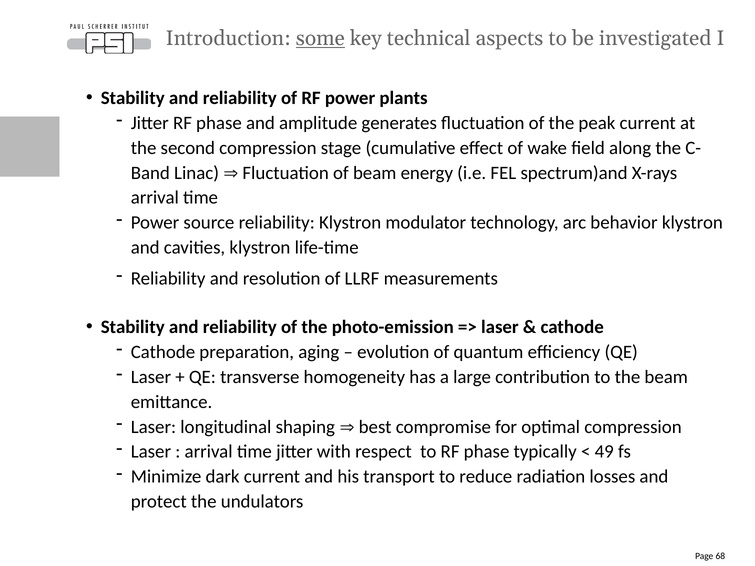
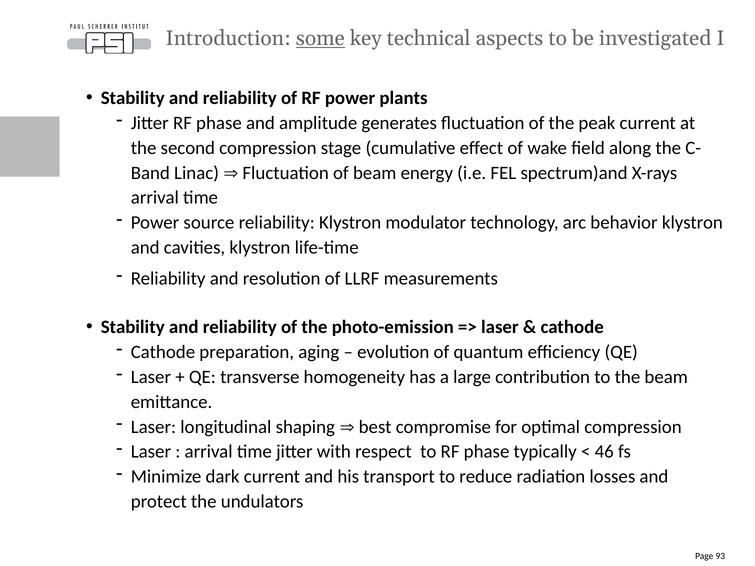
49: 49 -> 46
68: 68 -> 93
